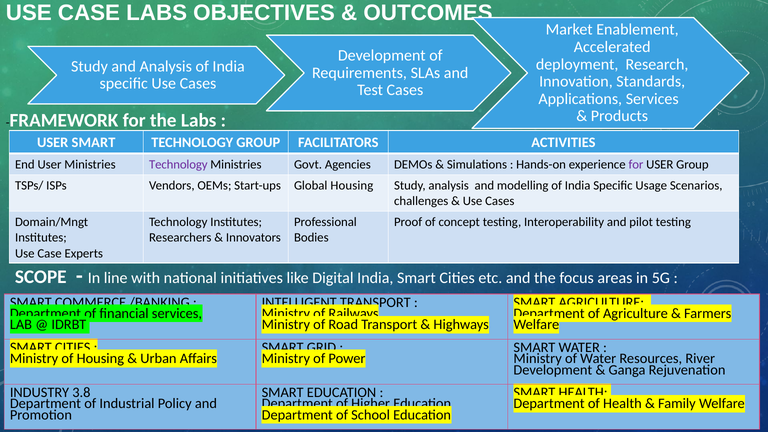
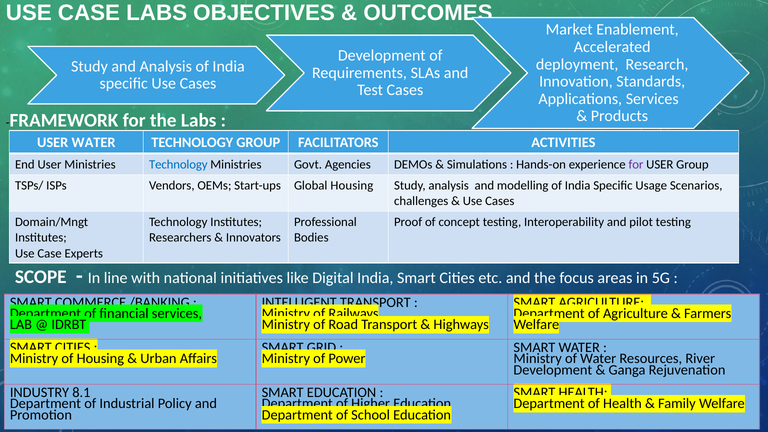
USER SMART: SMART -> WATER
Technology at (178, 164) colour: purple -> blue
3.8: 3.8 -> 8.1
